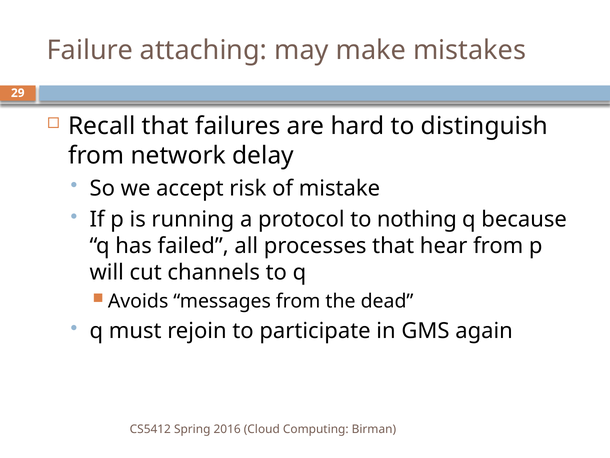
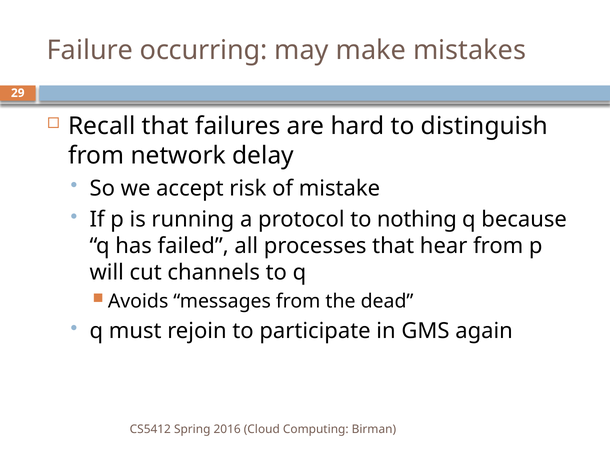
attaching: attaching -> occurring
